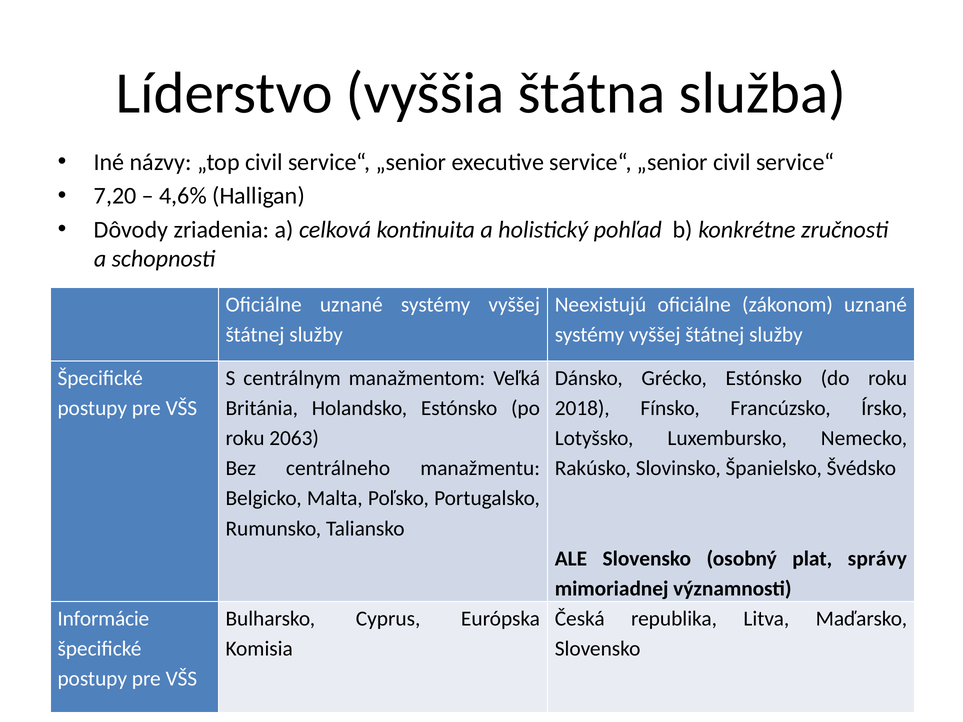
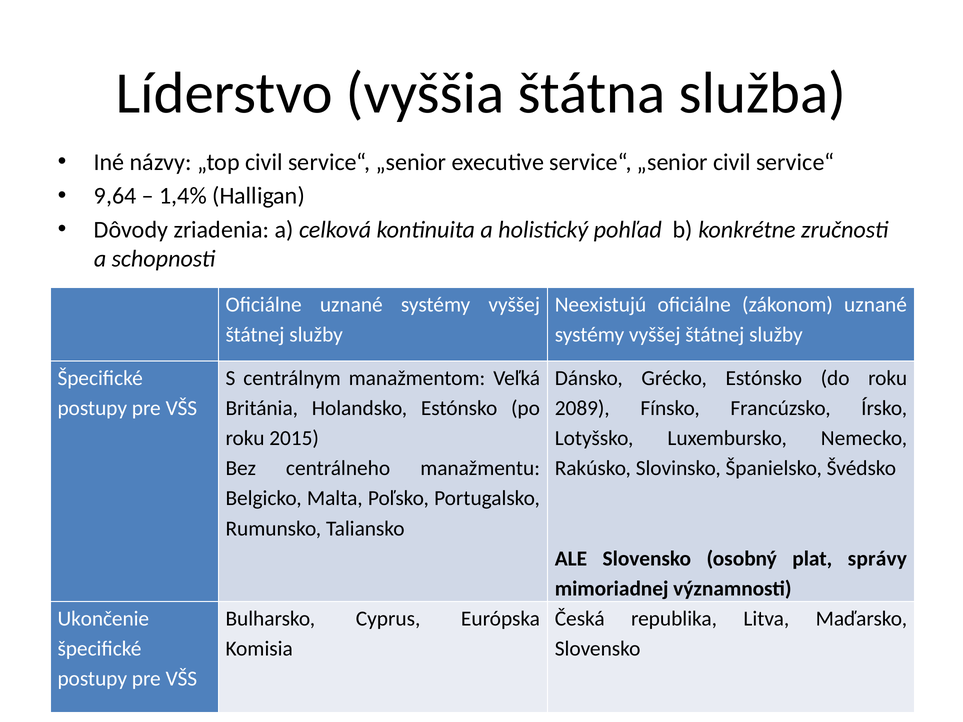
7,20: 7,20 -> 9,64
4,6%: 4,6% -> 1,4%
2018: 2018 -> 2089
2063: 2063 -> 2015
Informácie: Informácie -> Ukončenie
